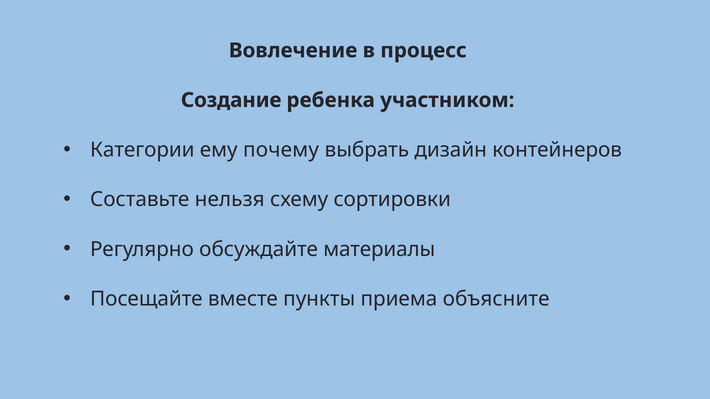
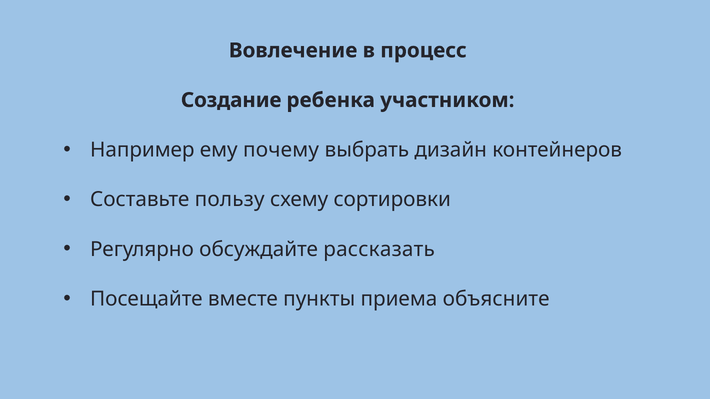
Категории: Категории -> Например
нельзя: нельзя -> пользу
материалы: материалы -> рассказать
